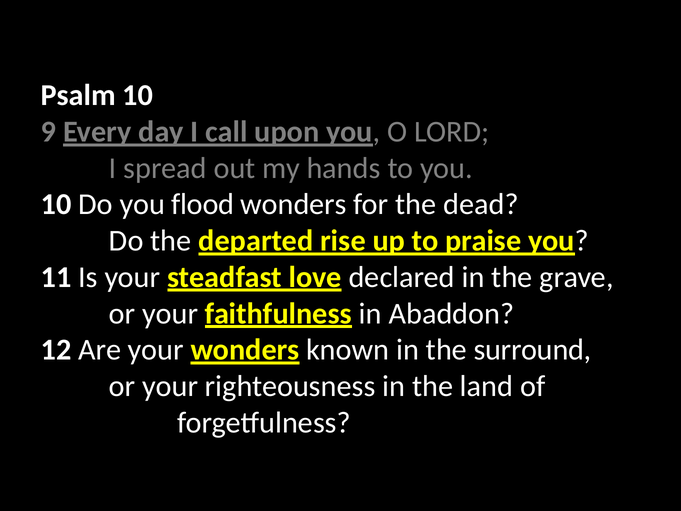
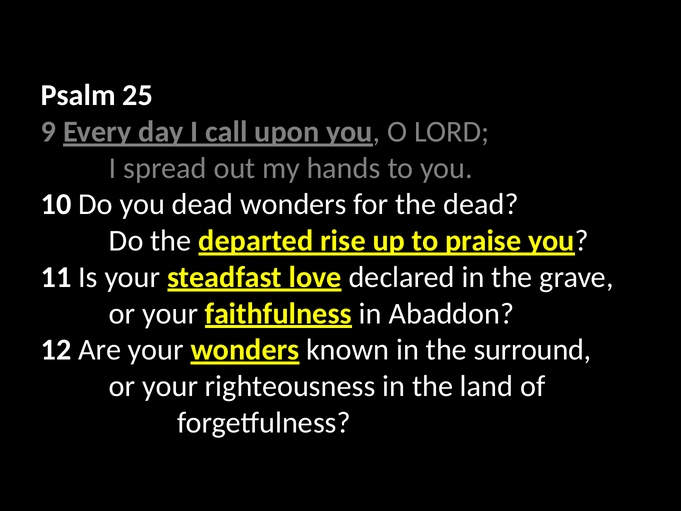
Psalm 10: 10 -> 25
you flood: flood -> dead
